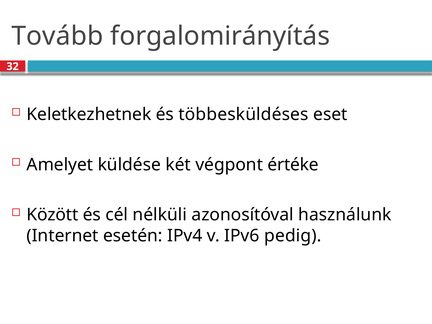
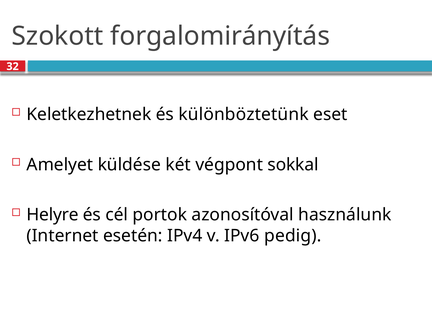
Tovább: Tovább -> Szokott
többesküldéses: többesküldéses -> különböztetünk
értéke: értéke -> sokkal
Között: Között -> Helyre
nélküli: nélküli -> portok
